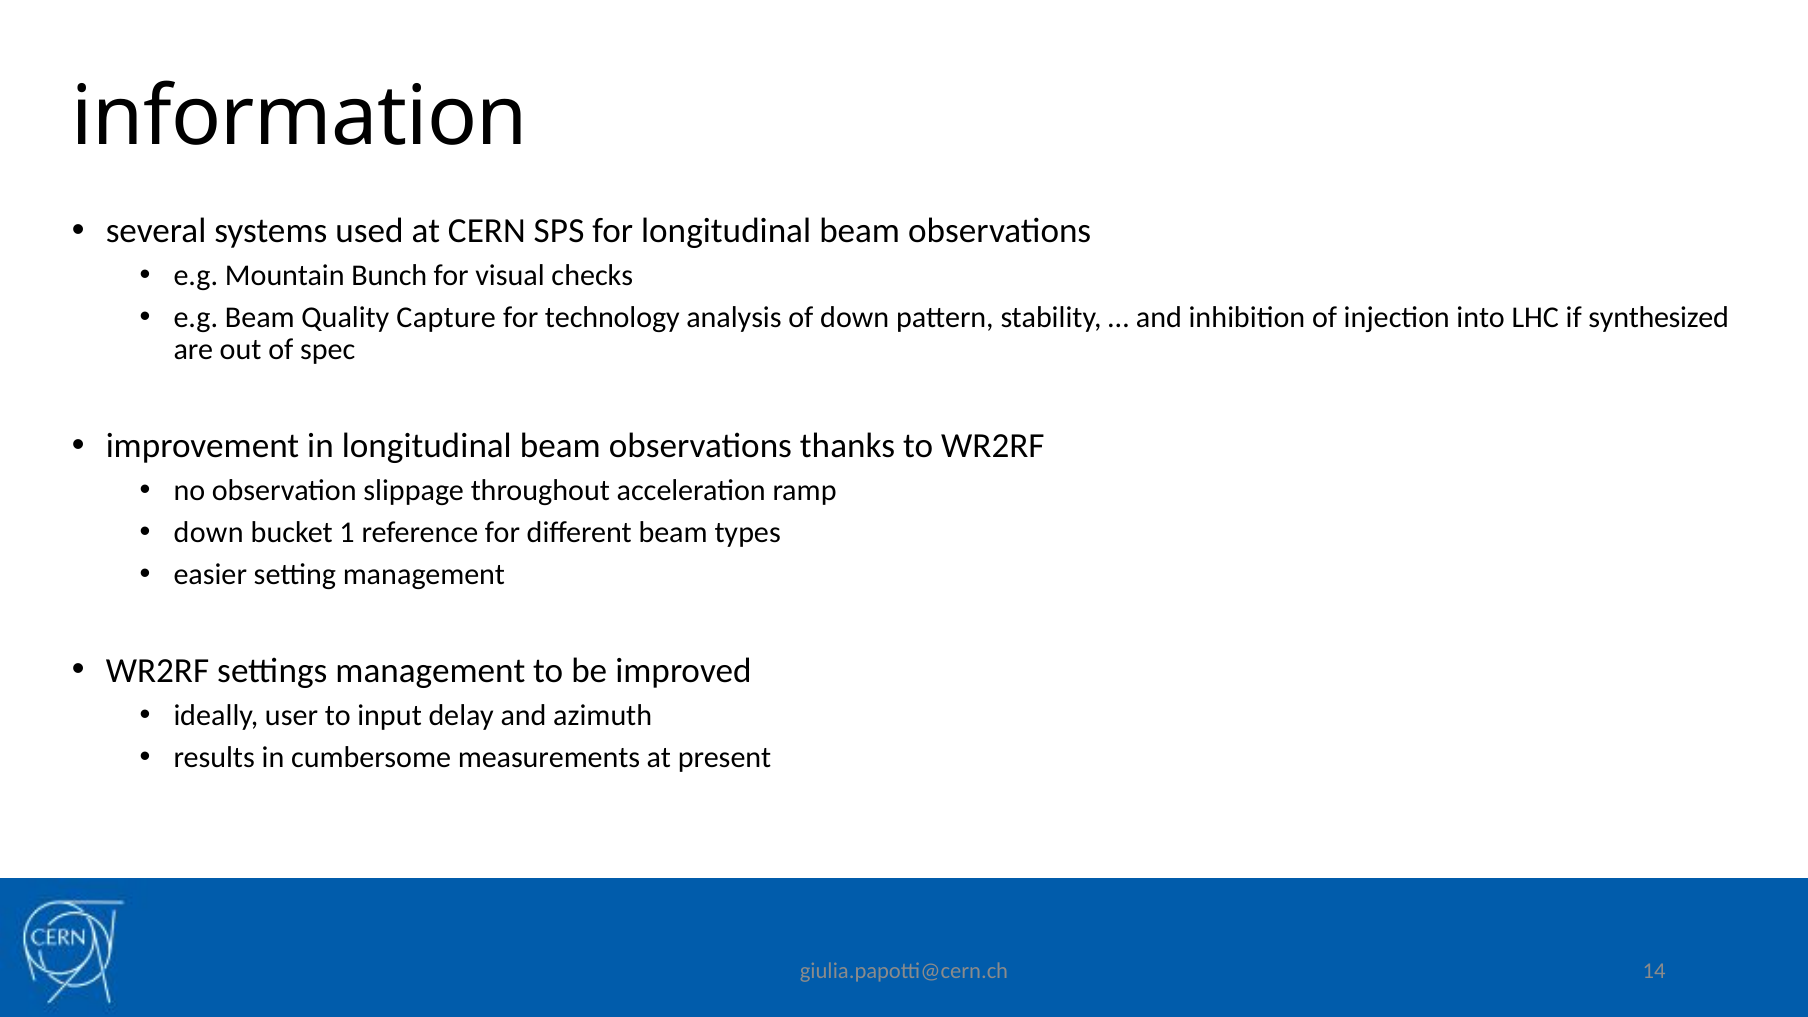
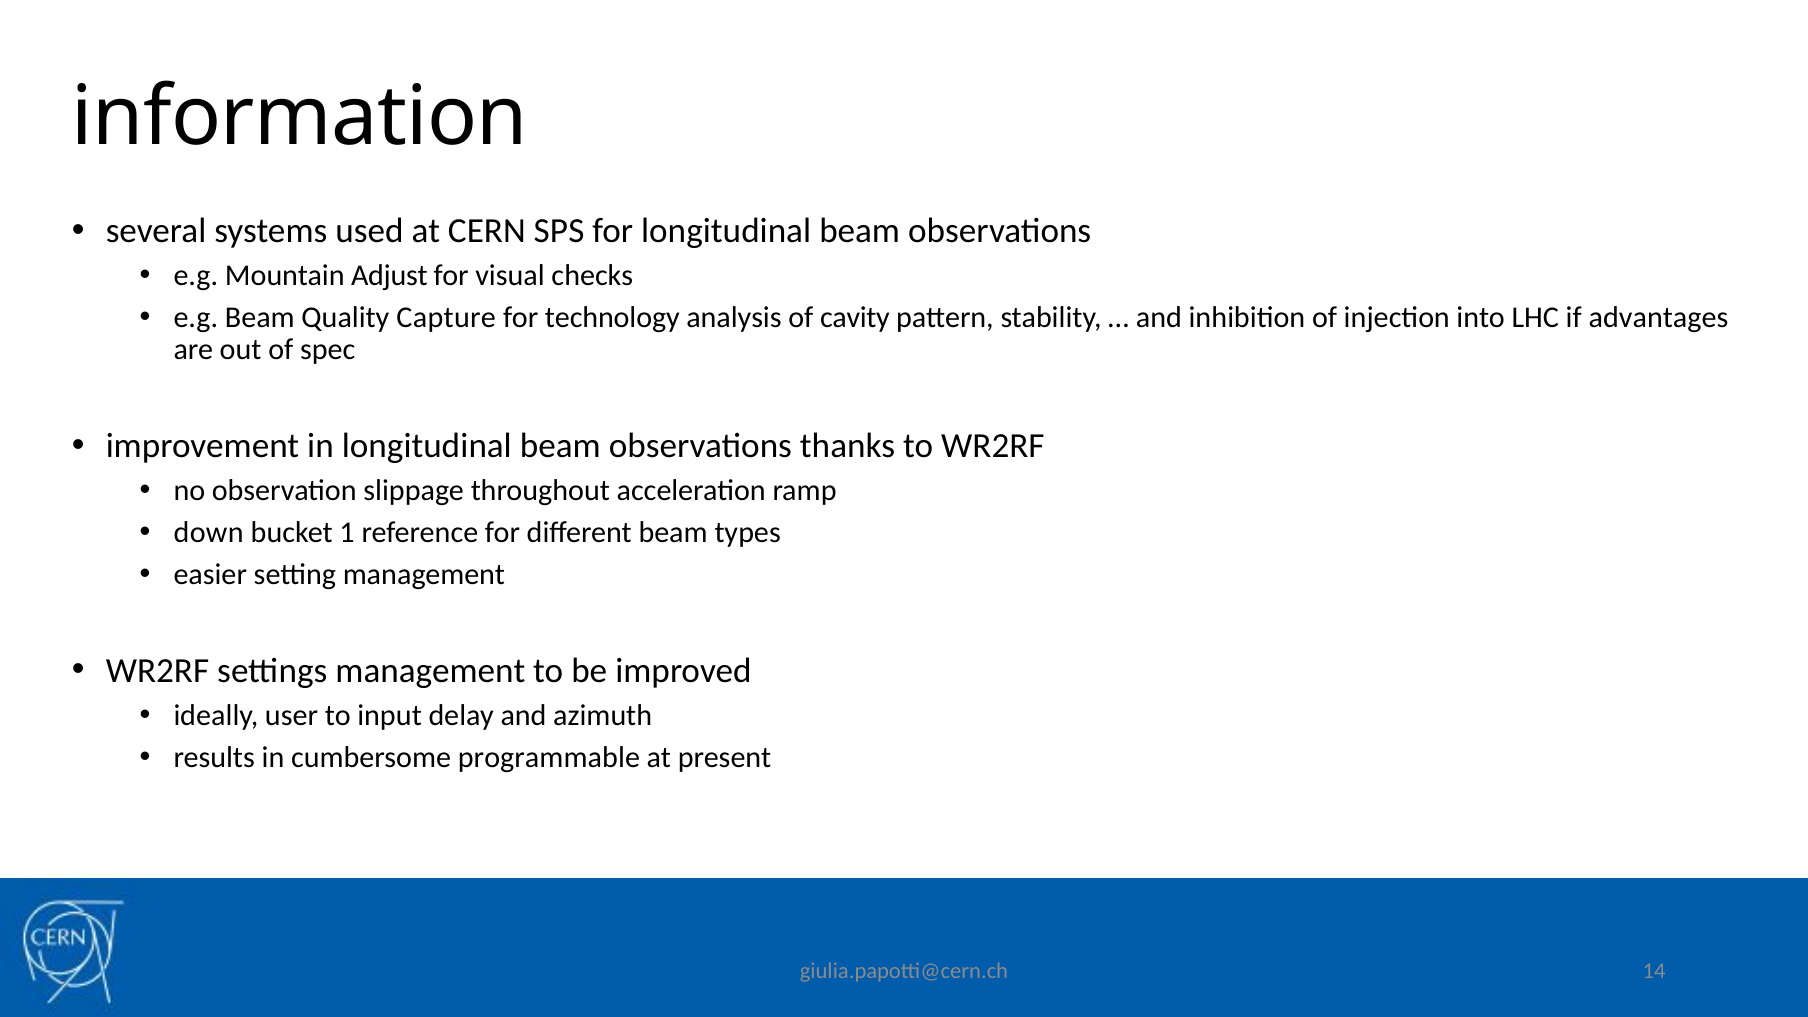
Bunch: Bunch -> Adjust
of down: down -> cavity
synthesized: synthesized -> advantages
measurements: measurements -> programmable
